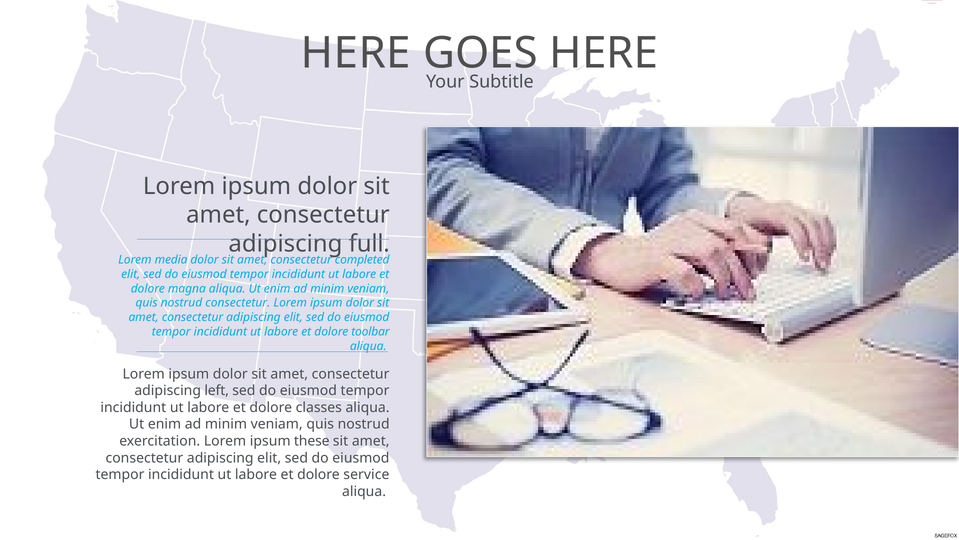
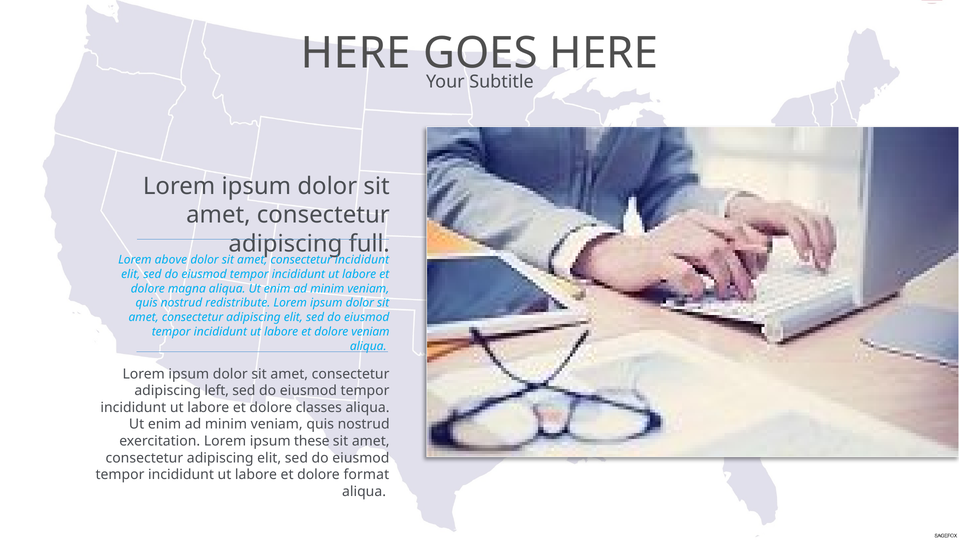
media: media -> above
completed at (362, 260): completed -> incididunt
nostrud consectetur: consectetur -> redistribute
dolore toolbar: toolbar -> veniam
service: service -> format
